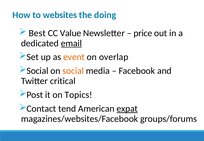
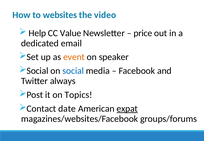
doing: doing -> video
Best: Best -> Help
email underline: present -> none
overlap: overlap -> speaker
social at (73, 71) colour: orange -> blue
critical: critical -> always
tend: tend -> date
